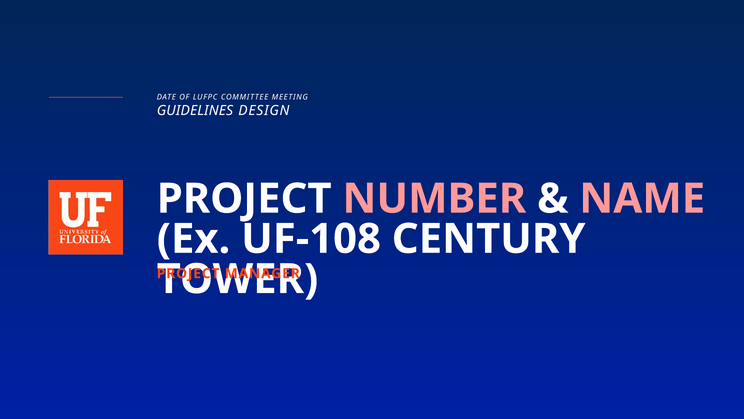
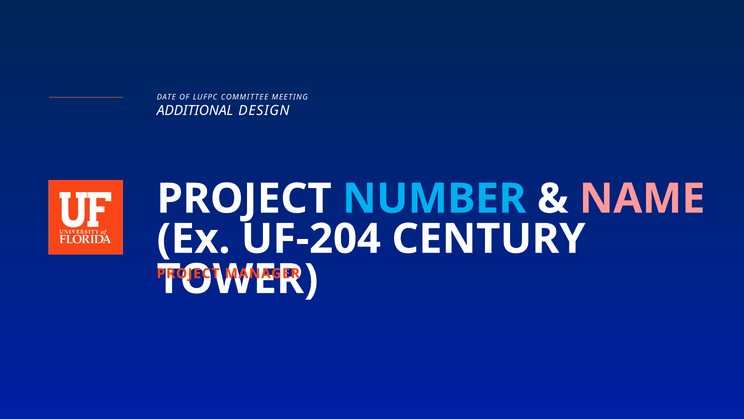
GUIDELINES: GUIDELINES -> ADDITIONAL
NUMBER colour: pink -> light blue
UF-108: UF-108 -> UF-204
